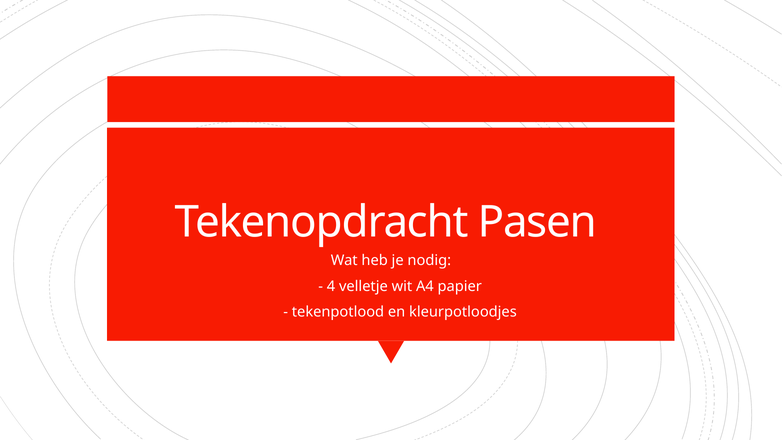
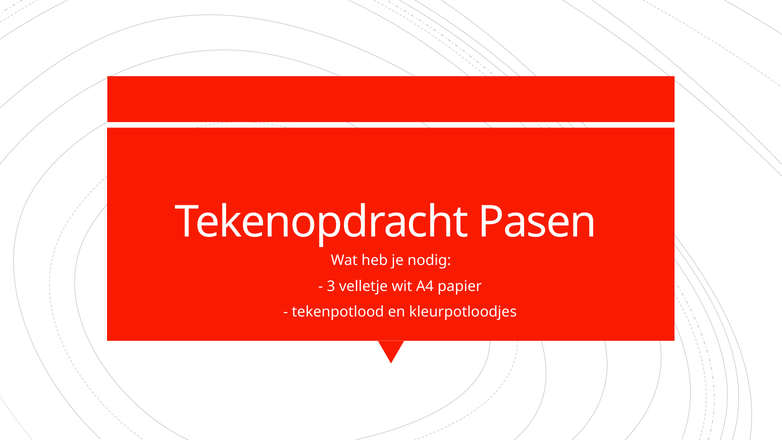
4: 4 -> 3
